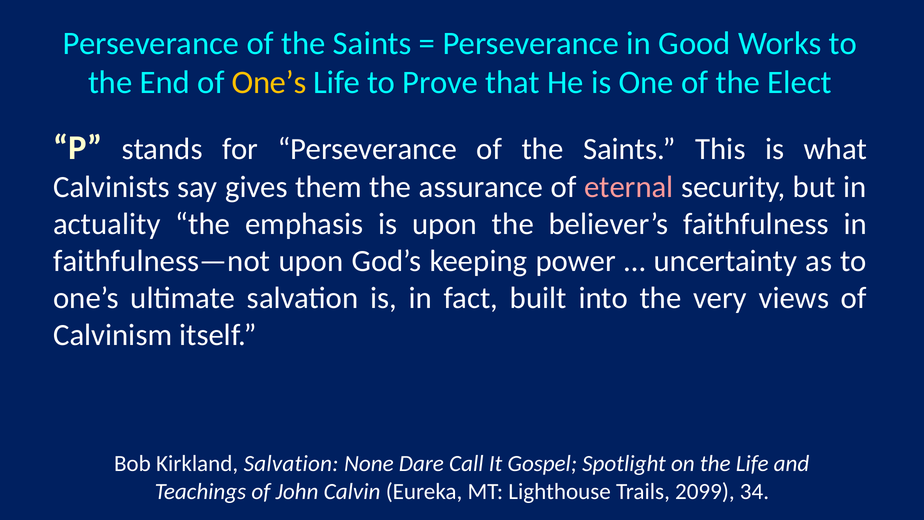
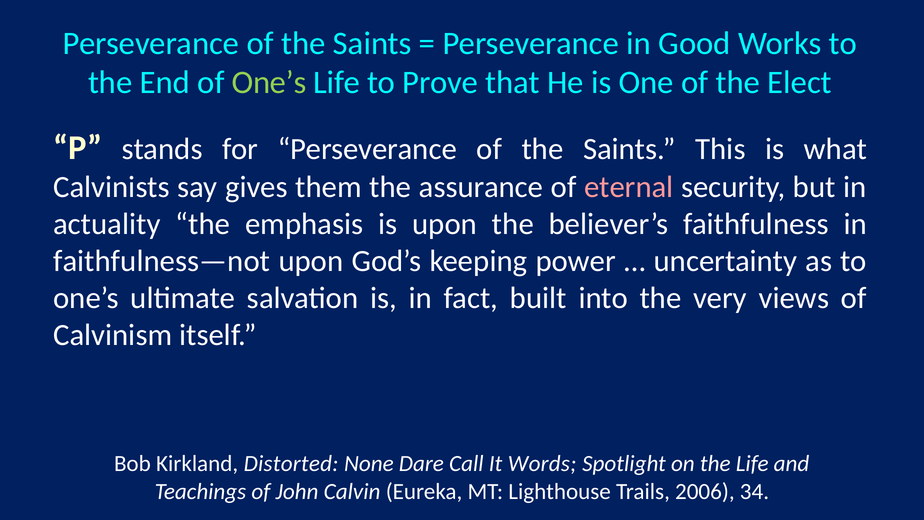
One’s at (269, 83) colour: yellow -> light green
Kirkland Salvation: Salvation -> Distorted
Gospel: Gospel -> Words
2099: 2099 -> 2006
